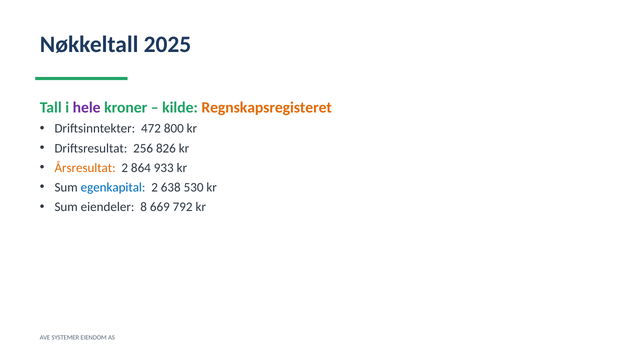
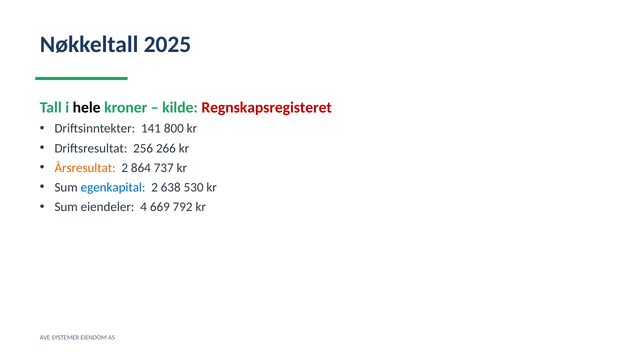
hele colour: purple -> black
Regnskapsregisteret colour: orange -> red
472: 472 -> 141
826: 826 -> 266
933: 933 -> 737
8: 8 -> 4
